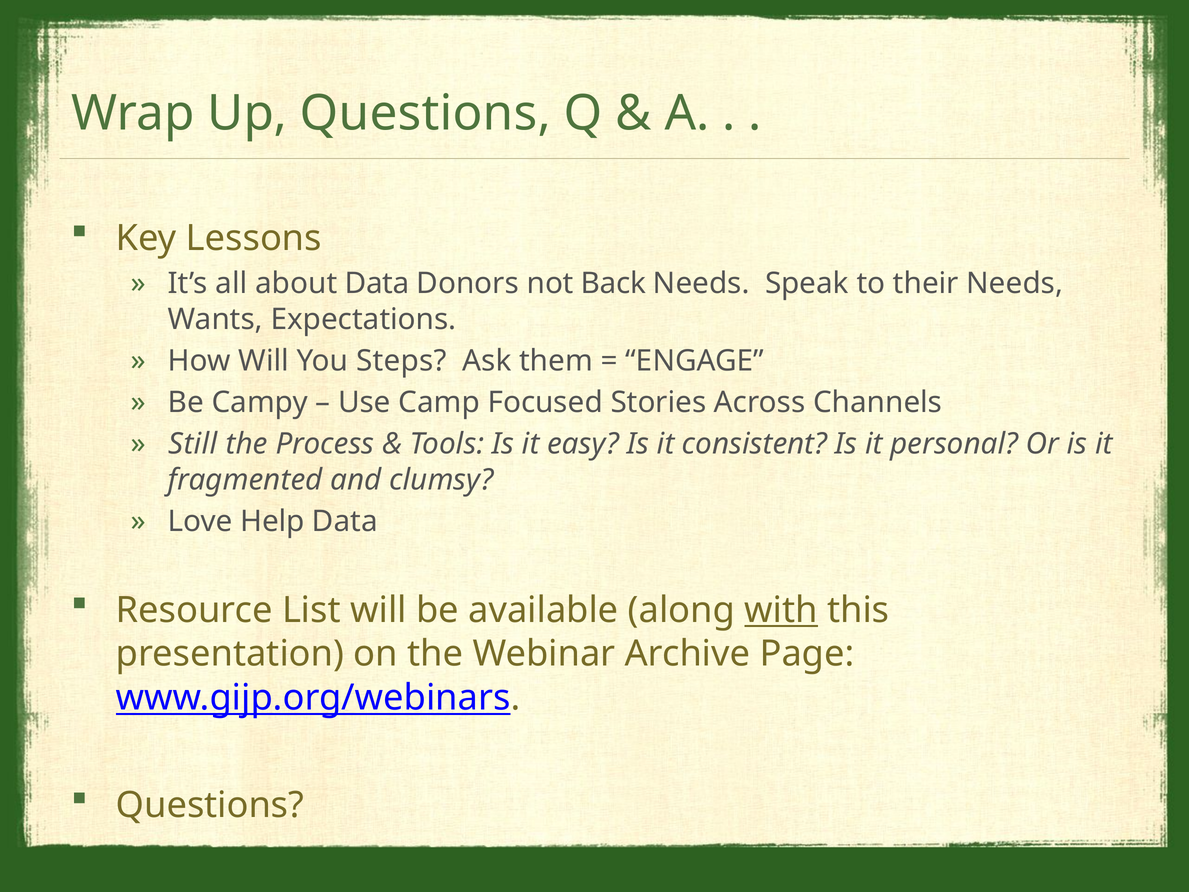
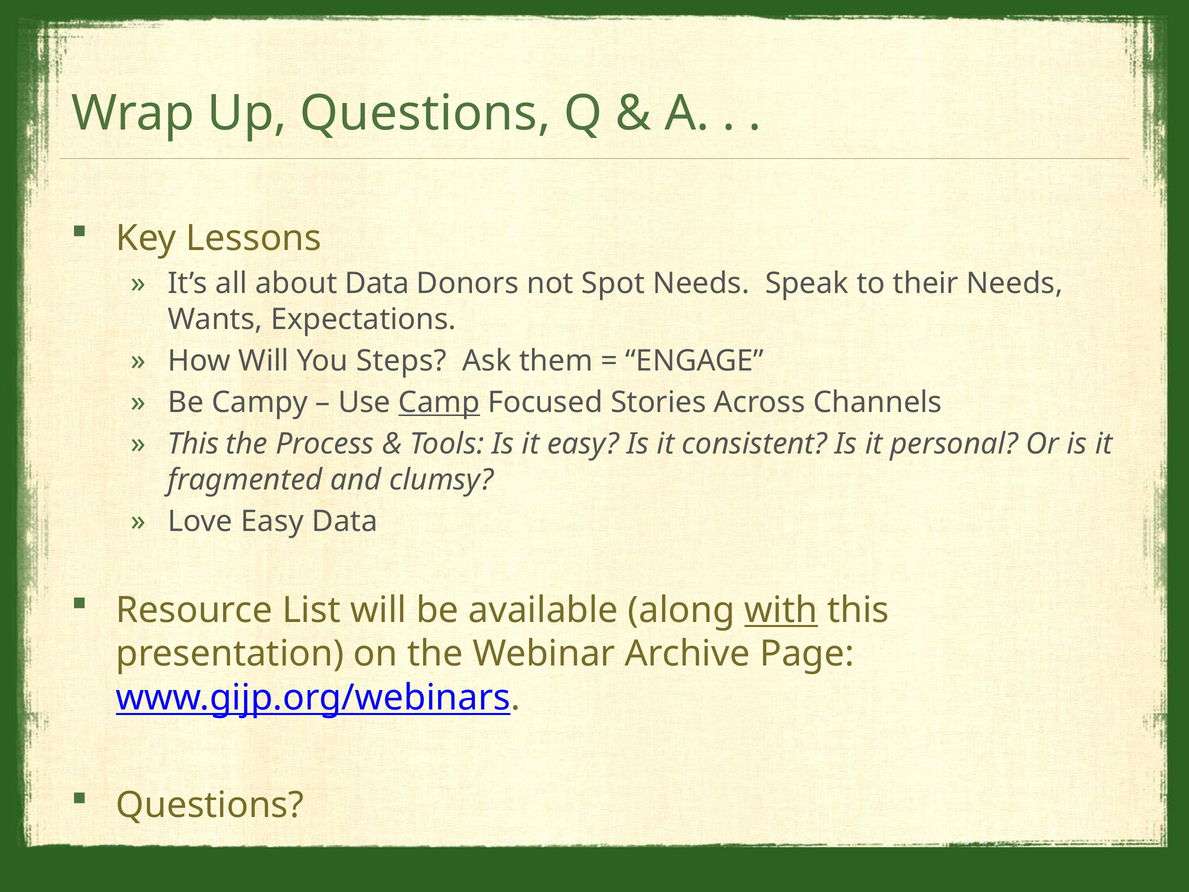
Back: Back -> Spot
Camp underline: none -> present
Still at (193, 444): Still -> This
Love Help: Help -> Easy
